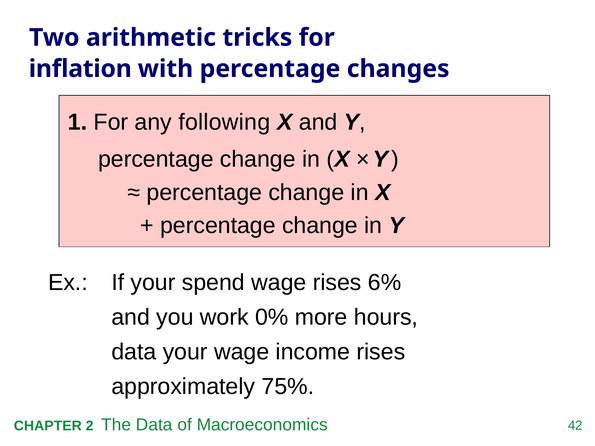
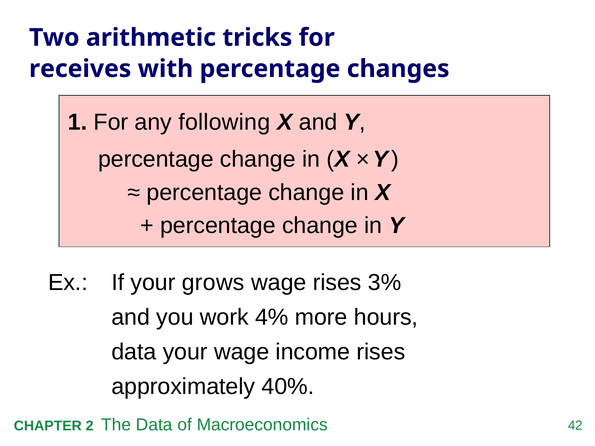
inflation: inflation -> receives
spend: spend -> grows
6%: 6% -> 3%
0%: 0% -> 4%
75%: 75% -> 40%
